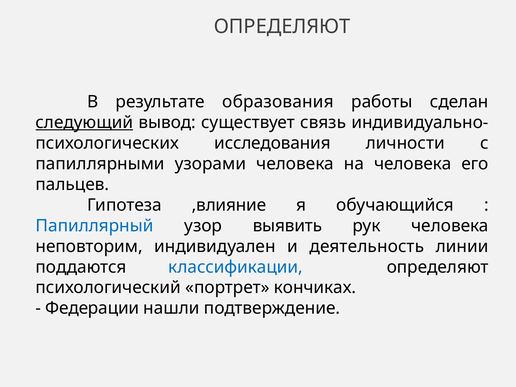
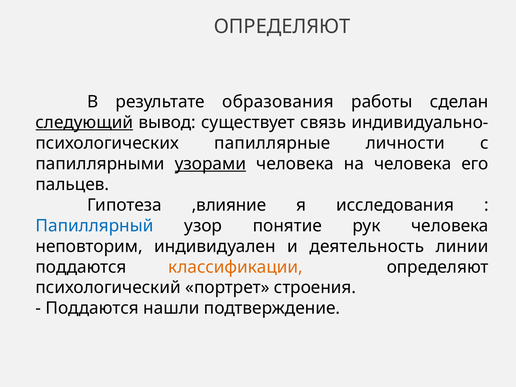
исследования: исследования -> папиллярные
узорами underline: none -> present
обучающийся: обучающийся -> исследования
выявить: выявить -> понятие
классификации colour: blue -> orange
кончиках: кончиках -> строения
Федерации at (92, 308): Федерации -> Поддаются
